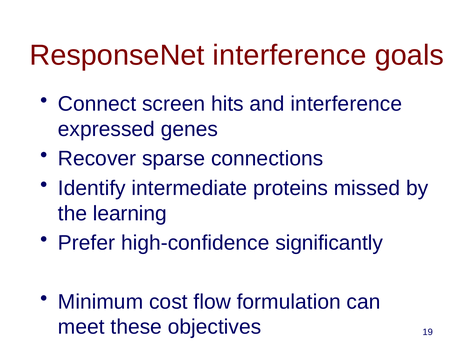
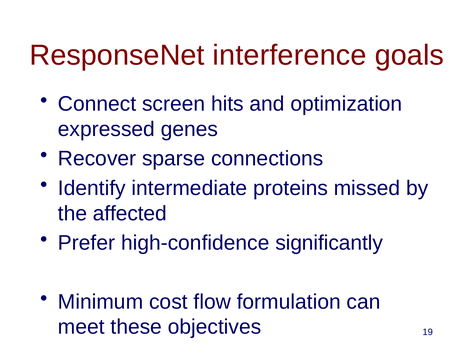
and interference: interference -> optimization
learning: learning -> affected
